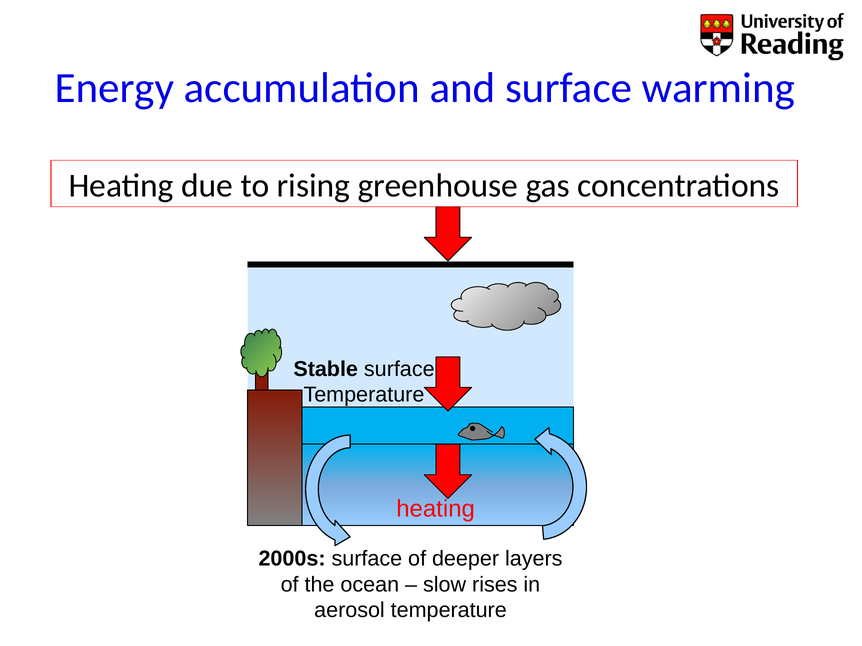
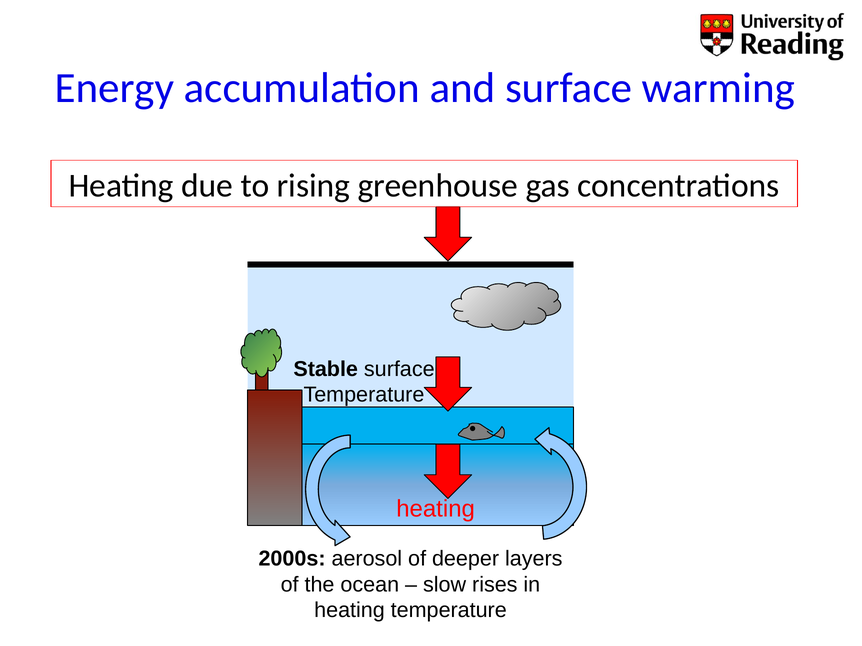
2000s surface: surface -> aerosol
aerosol at (349, 611): aerosol -> heating
